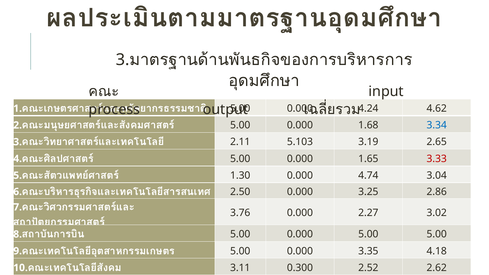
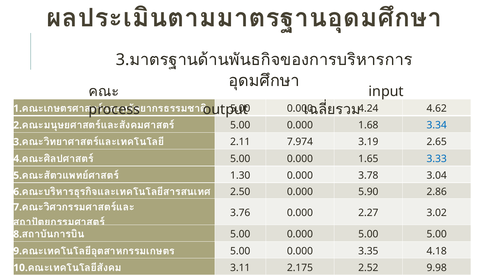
5.103: 5.103 -> 7.974
3.33 colour: red -> blue
4.74: 4.74 -> 3.78
3.25: 3.25 -> 5.90
0.300: 0.300 -> 2.175
2.62: 2.62 -> 9.98
